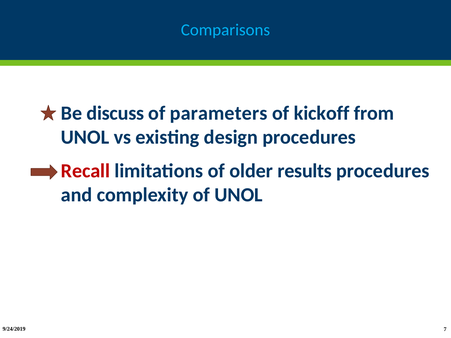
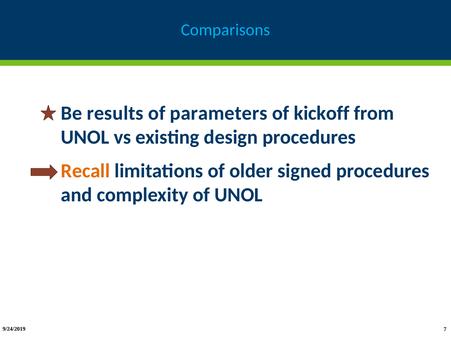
discuss: discuss -> results
Recall colour: red -> orange
results: results -> signed
